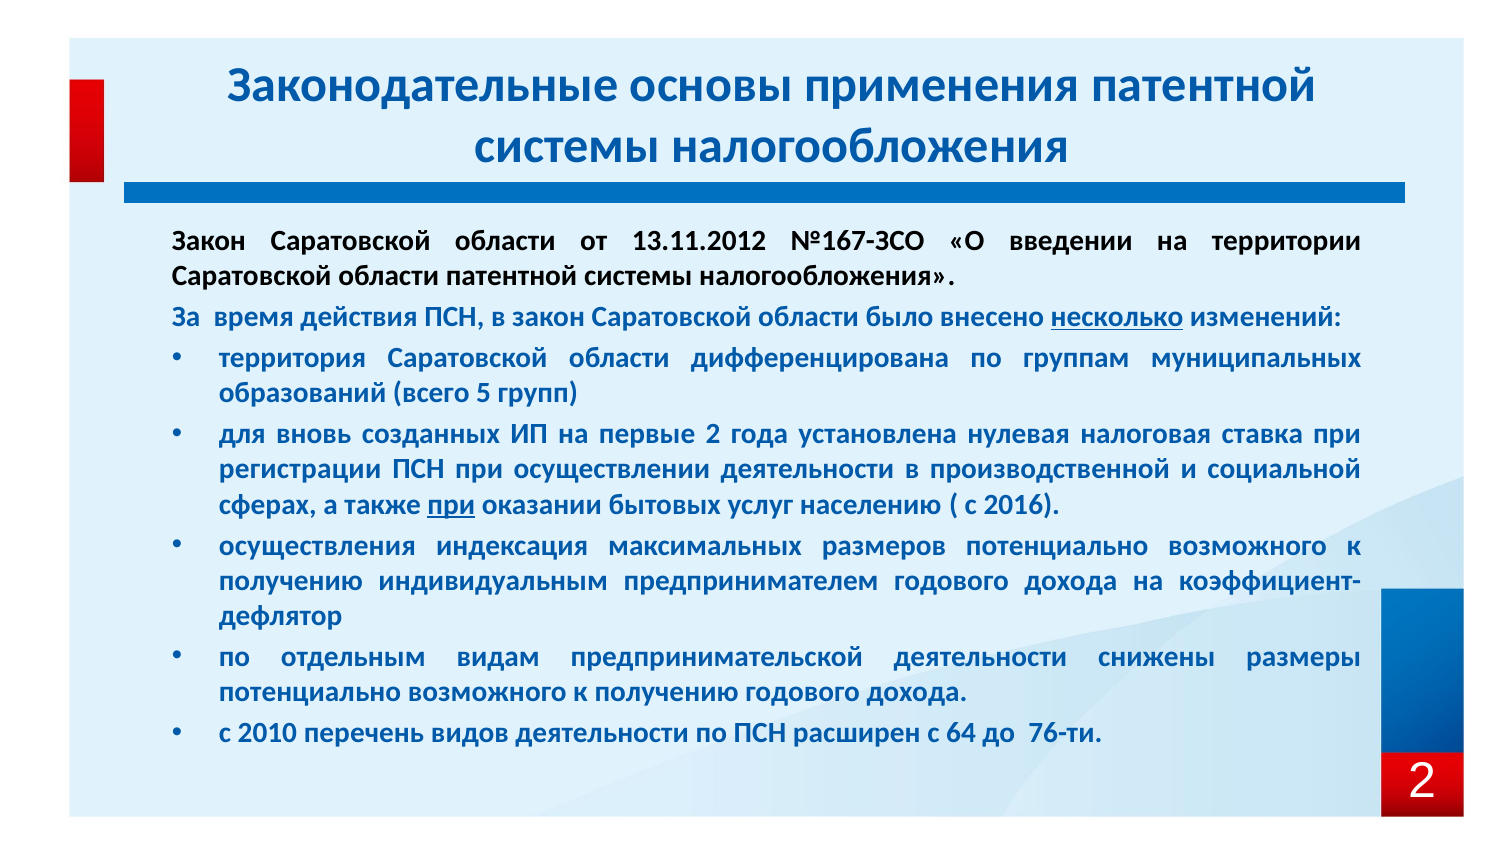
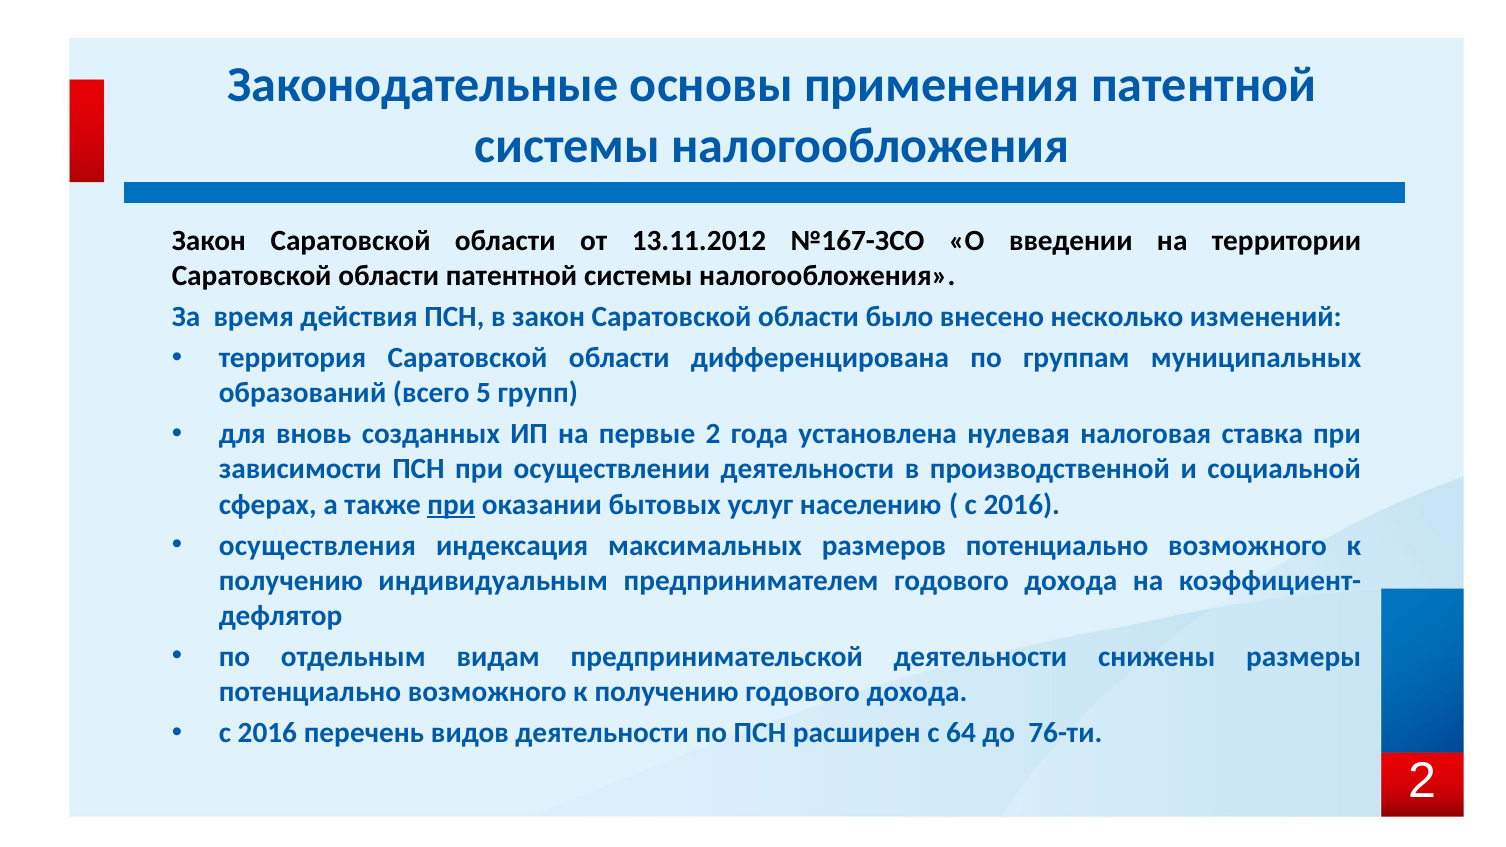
несколько underline: present -> none
регистрации: регистрации -> зависимости
с 2010: 2010 -> 2016
